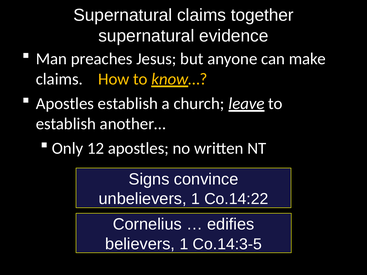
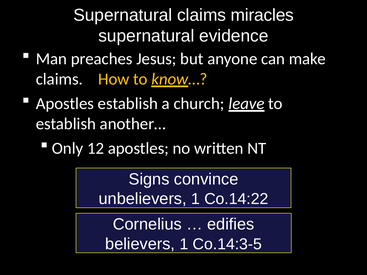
together: together -> miracles
